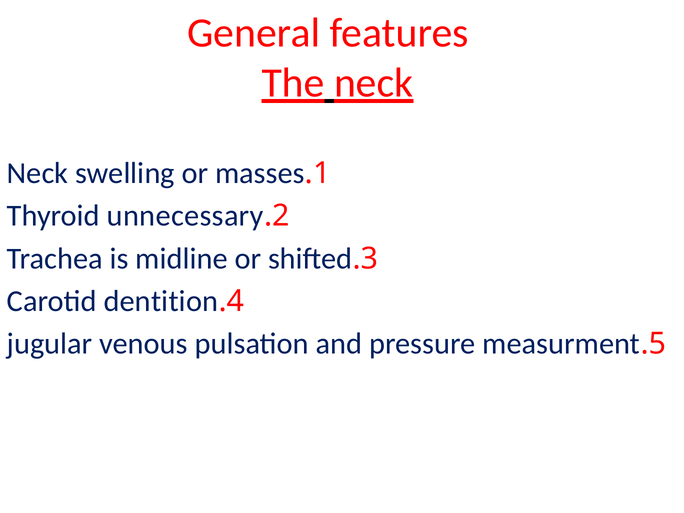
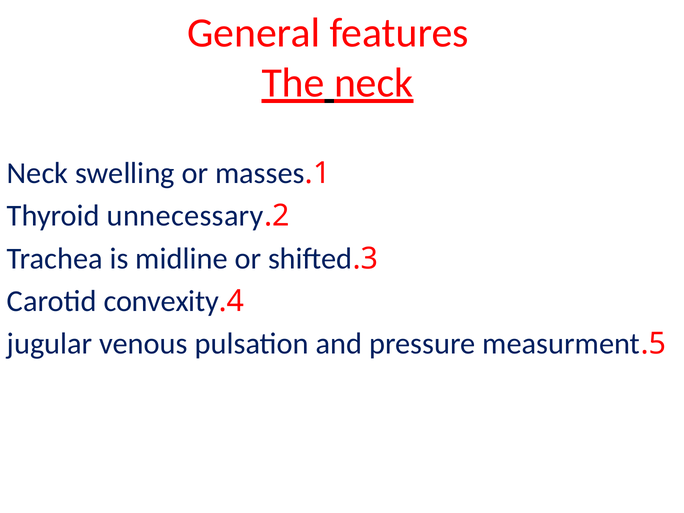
dentition: dentition -> convexity
